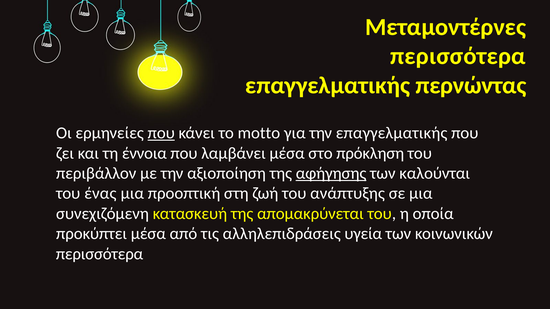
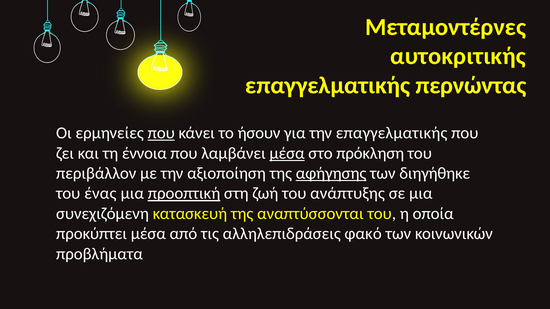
περισσότερα at (458, 56): περισσότερα -> αυτοκριτικής
motto: motto -> ήσουν
μέσα at (287, 153) underline: none -> present
καλούνται: καλούνται -> διηγήθηκε
προοπτική underline: none -> present
απομακρύνεται: απομακρύνεται -> αναπτύσσονται
υγεία: υγεία -> φακό
περισσότερα at (100, 254): περισσότερα -> προβλήματα
